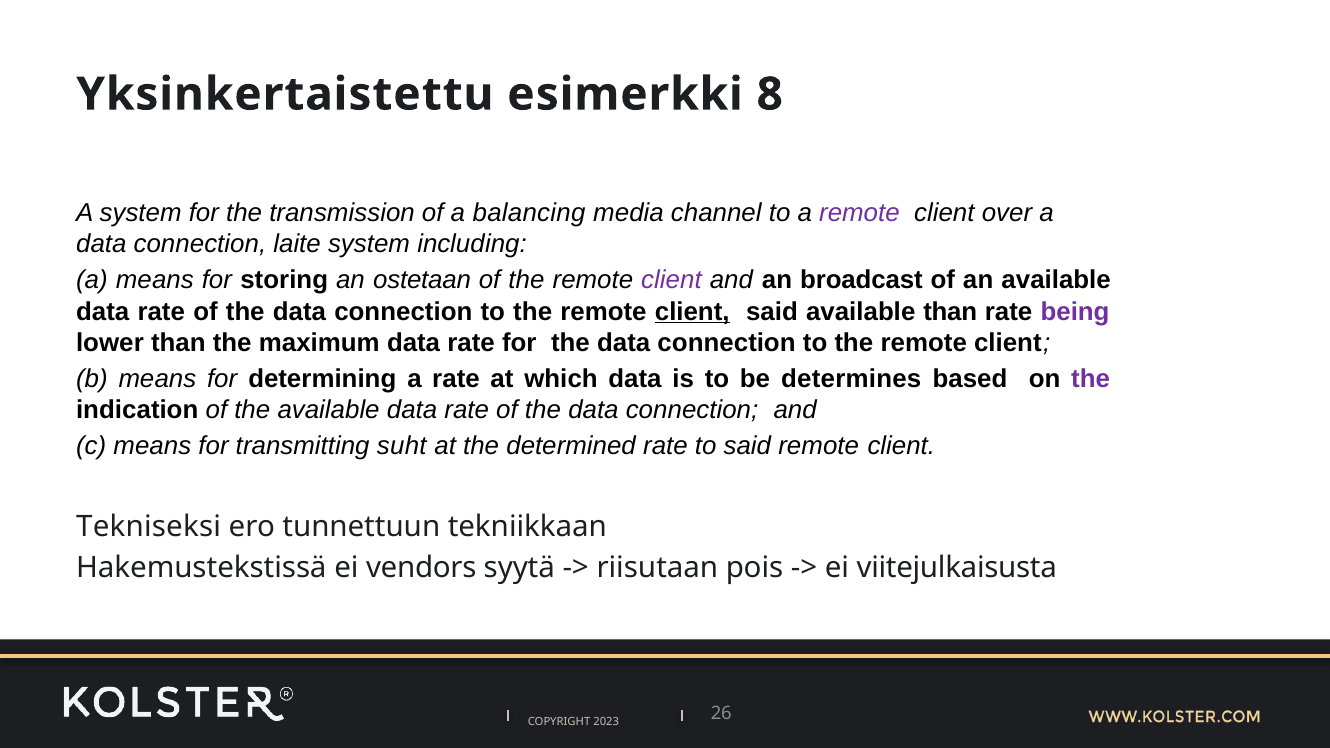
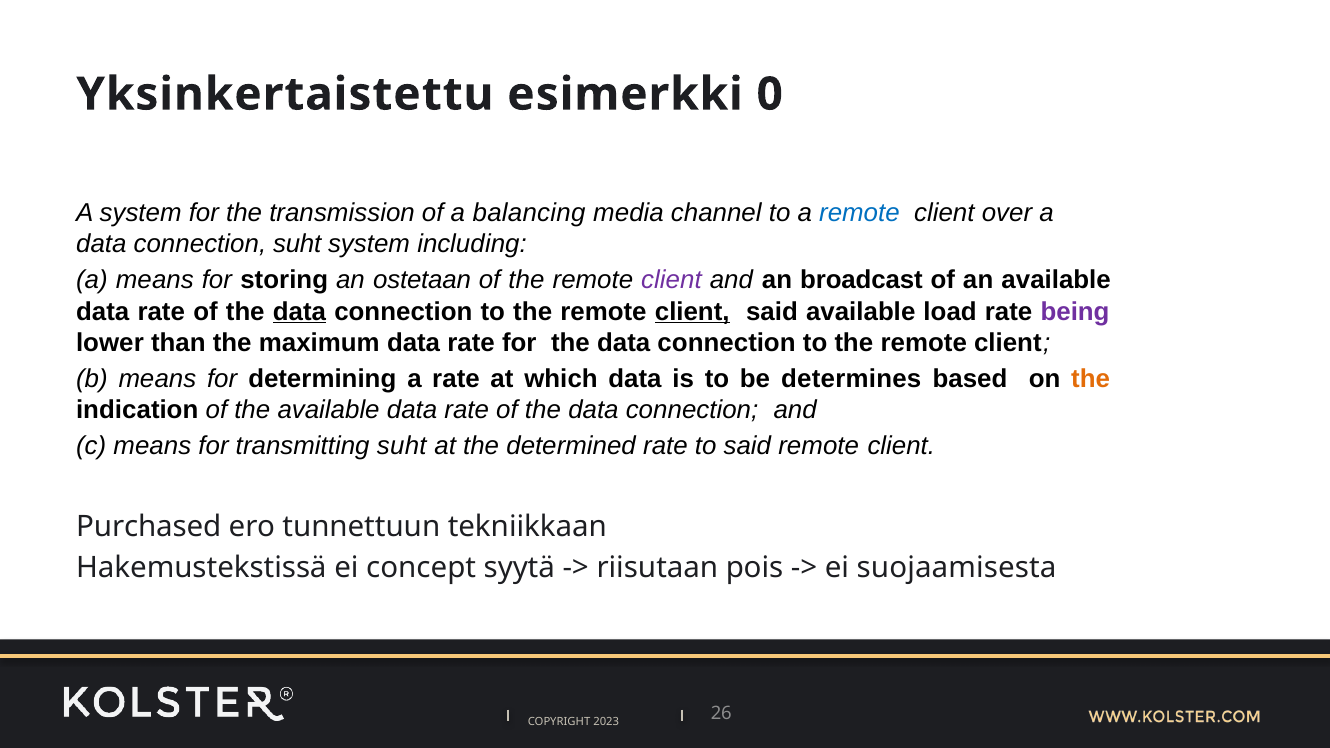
8: 8 -> 0
remote at (859, 213) colour: purple -> blue
connection laite: laite -> suht
data at (299, 312) underline: none -> present
available than: than -> load
the at (1091, 379) colour: purple -> orange
Tekniseksi: Tekniseksi -> Purchased
vendors: vendors -> concept
viitejulkaisusta: viitejulkaisusta -> suojaamisesta
